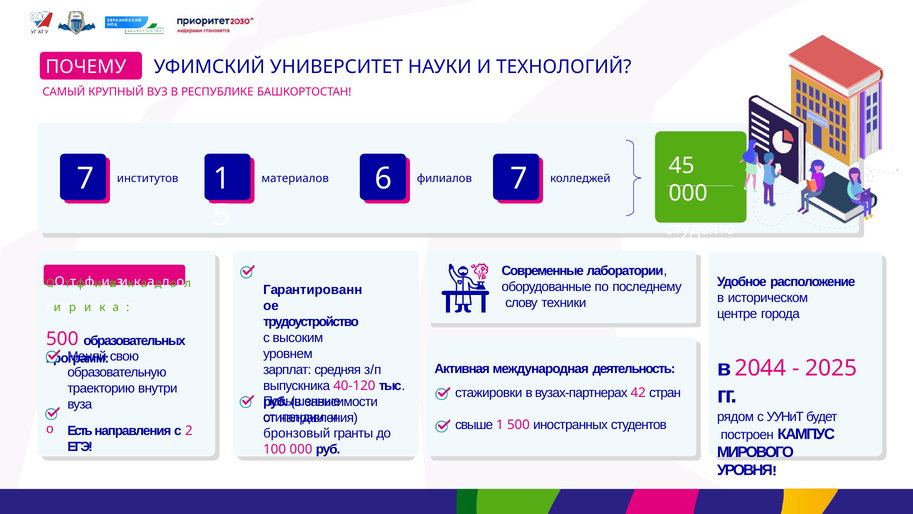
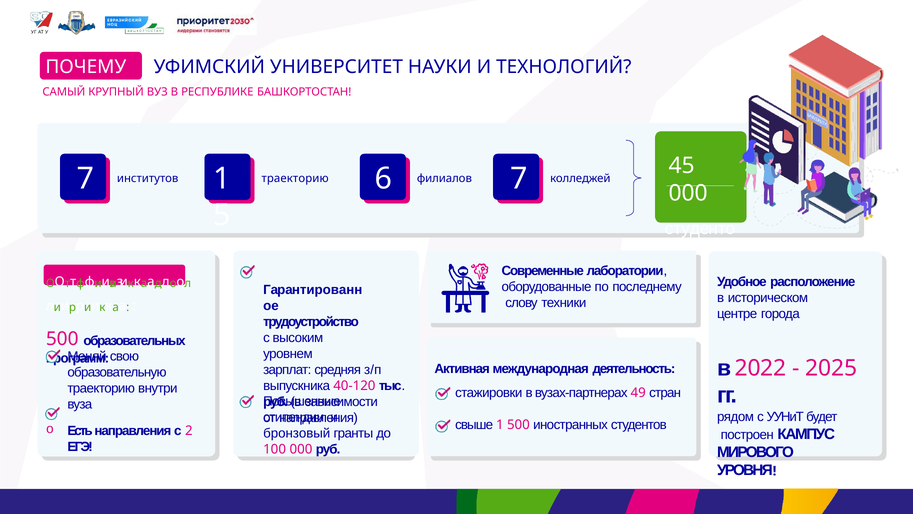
материалов at (295, 178): материалов -> траекторию
2044: 2044 -> 2022
42: 42 -> 49
